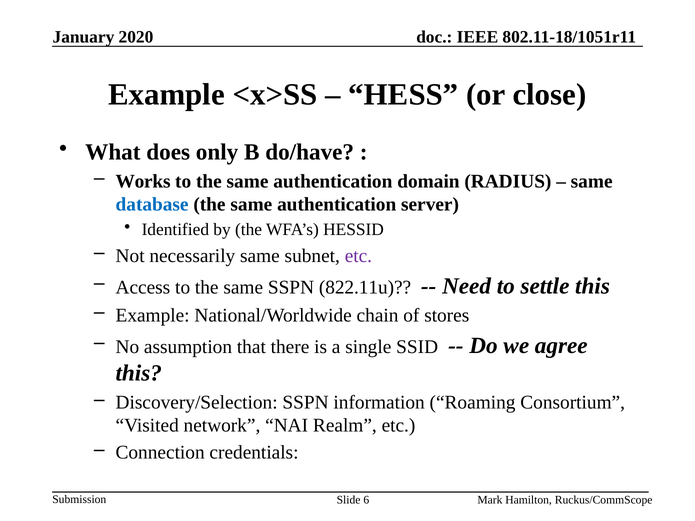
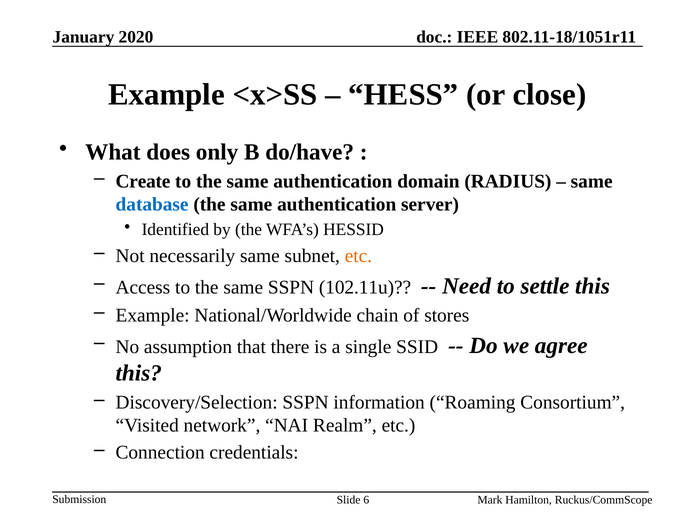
Works: Works -> Create
etc at (358, 256) colour: purple -> orange
822.11u: 822.11u -> 102.11u
